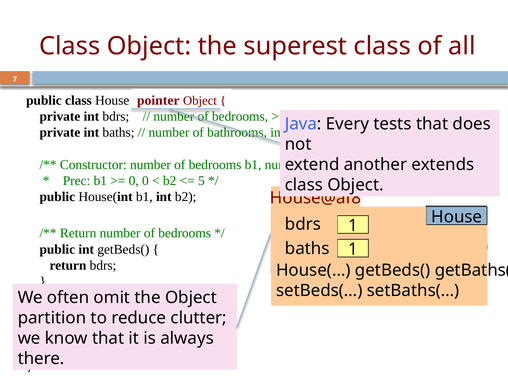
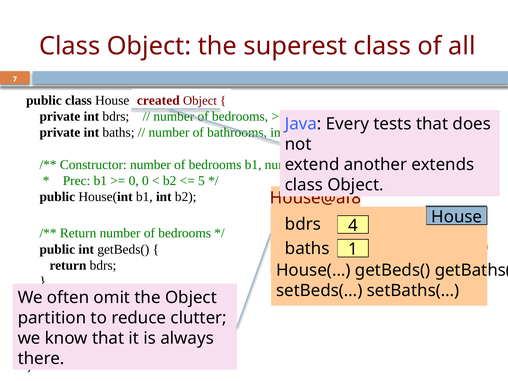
pointer: pointer -> created
1 at (353, 226): 1 -> 4
